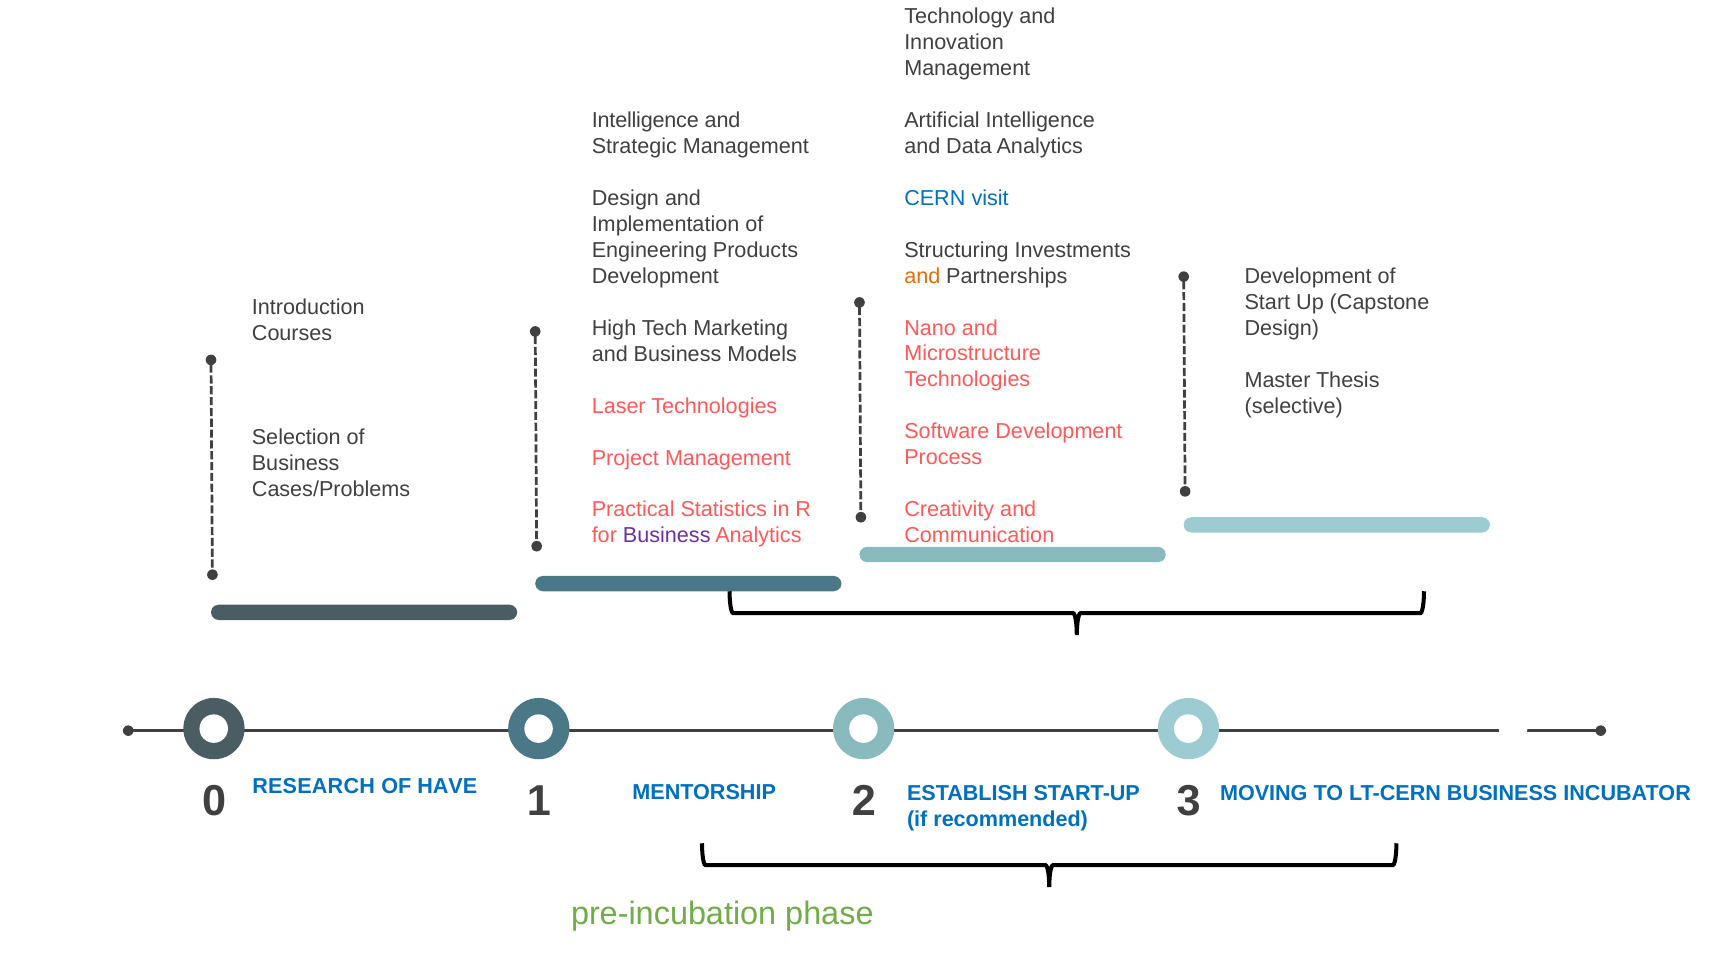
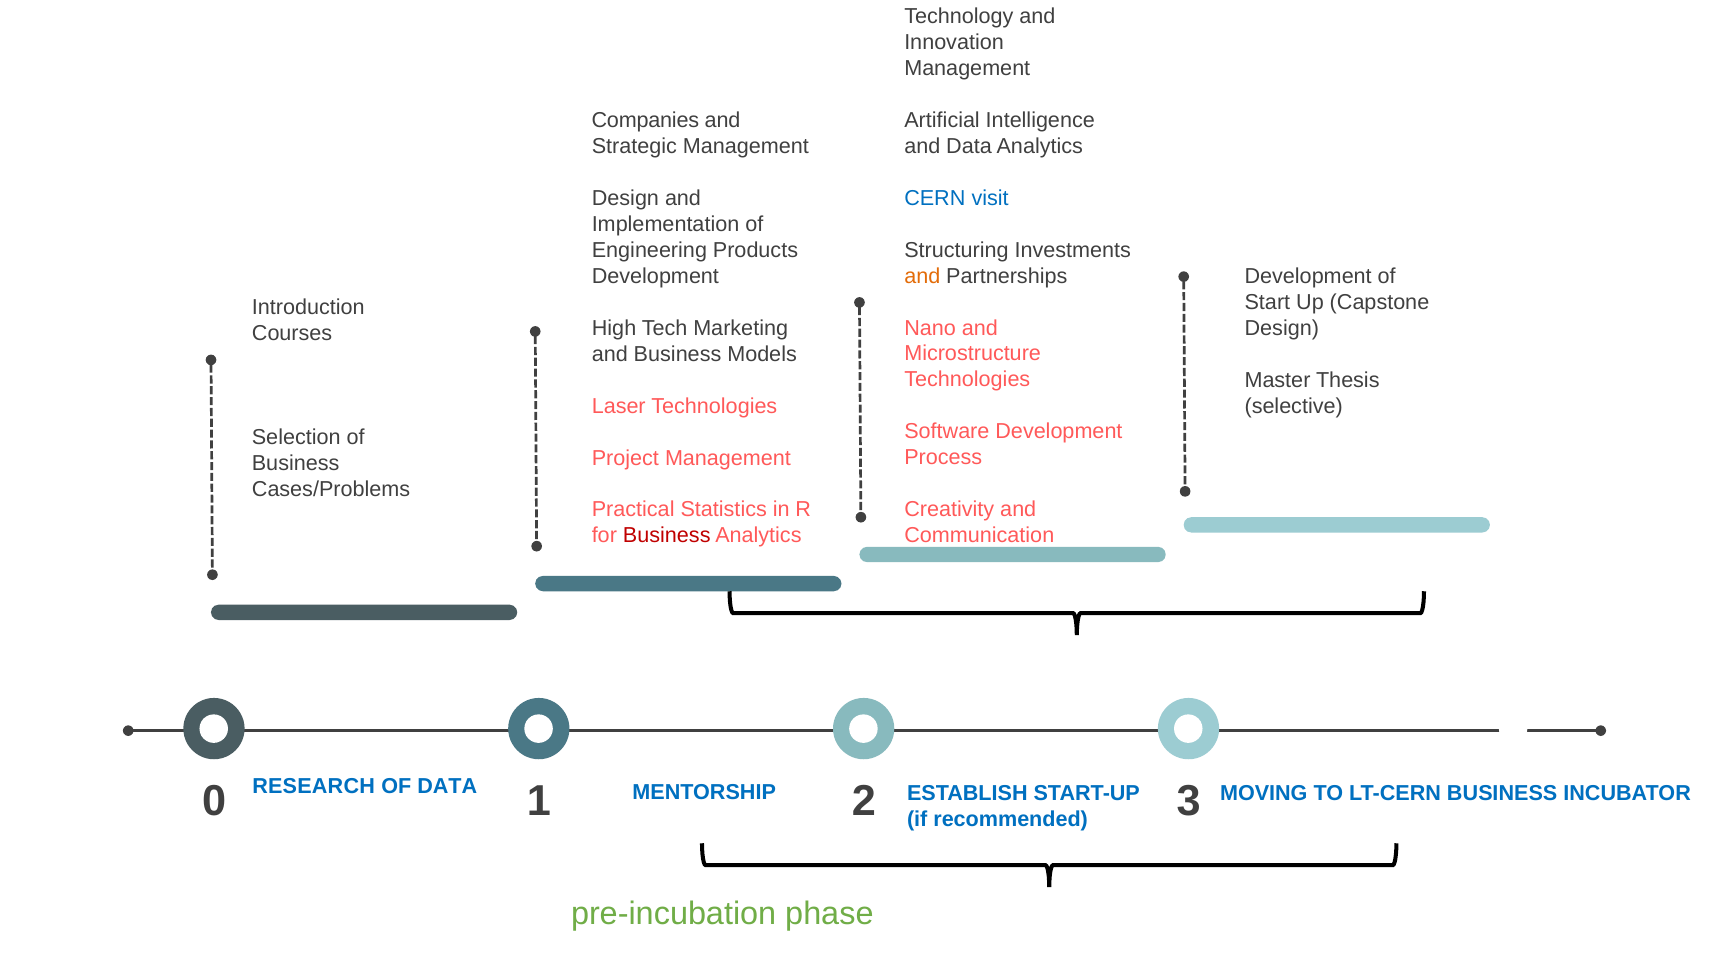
Intelligence at (645, 121): Intelligence -> Companies
Business at (667, 536) colour: purple -> red
OF HAVE: HAVE -> DATA
